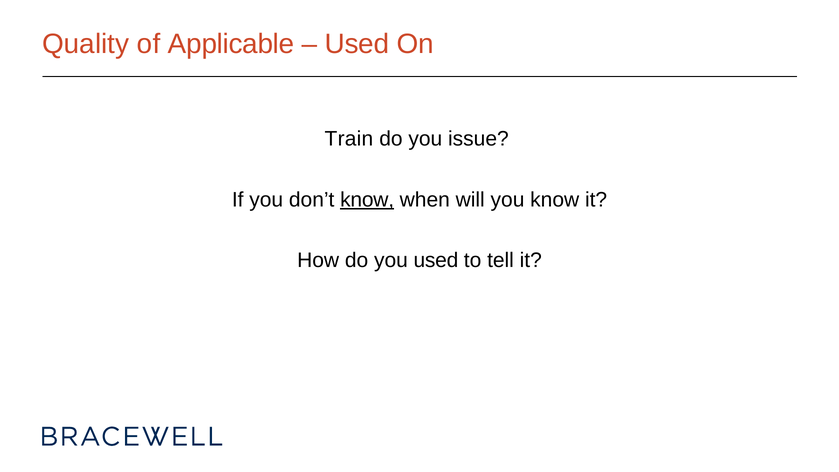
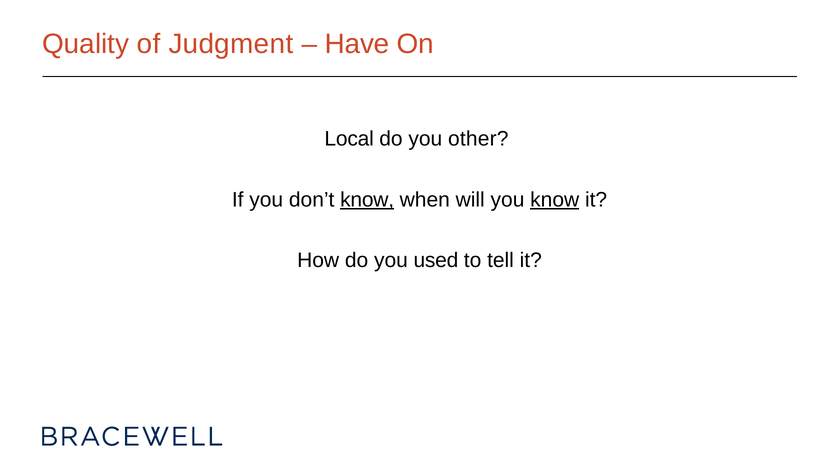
Applicable: Applicable -> Judgment
Used at (357, 44): Used -> Have
Train: Train -> Local
issue: issue -> other
know at (555, 200) underline: none -> present
